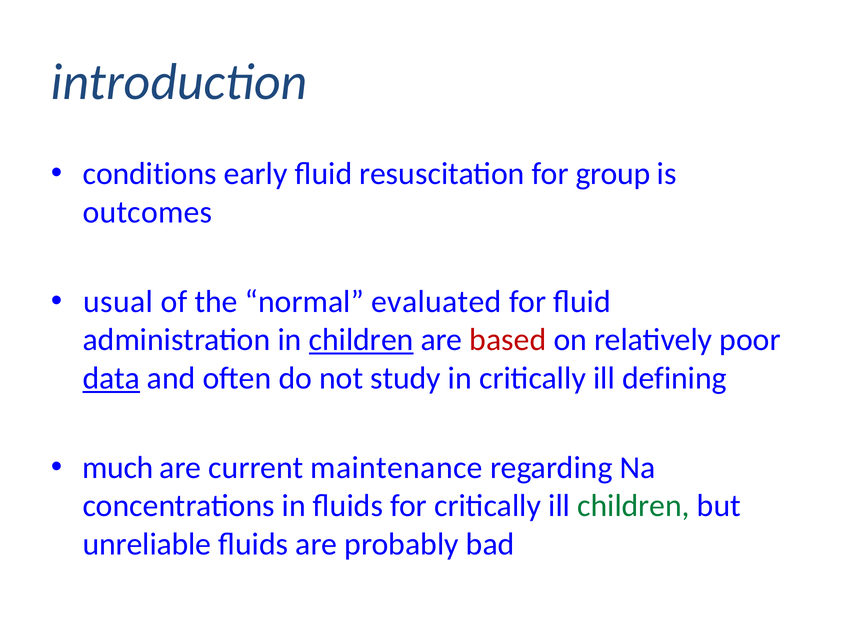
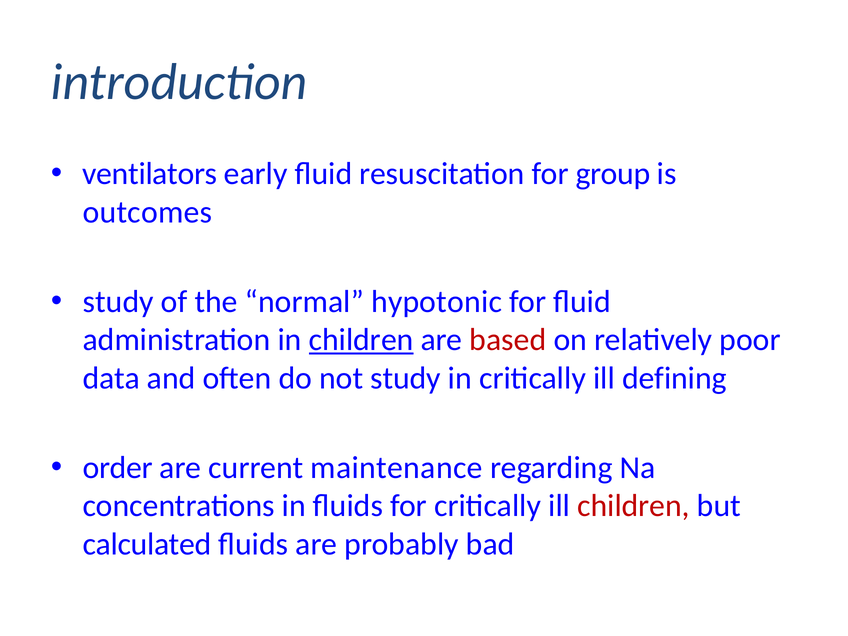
conditions: conditions -> ventilators
usual at (118, 302): usual -> study
evaluated: evaluated -> hypotonic
data underline: present -> none
much: much -> order
children at (634, 506) colour: green -> red
unreliable: unreliable -> calculated
